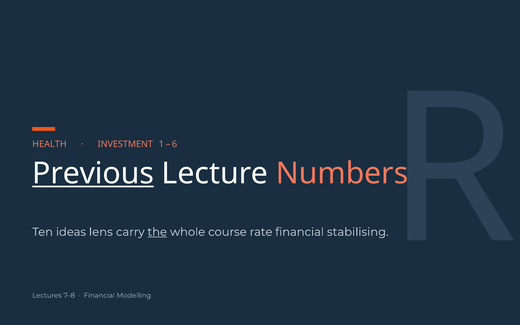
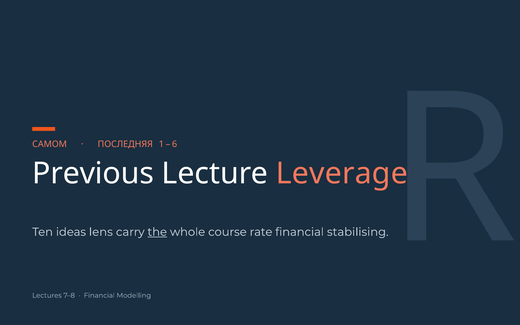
HEALTH: HEALTH -> САМОМ
INVESTMENT: INVESTMENT -> ПОСЛЕДНЯЯ
Previous underline: present -> none
Numbers: Numbers -> Leverage
